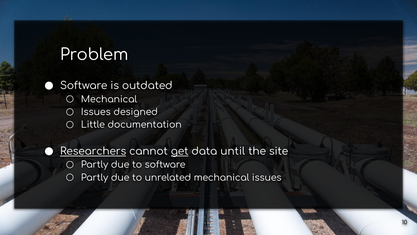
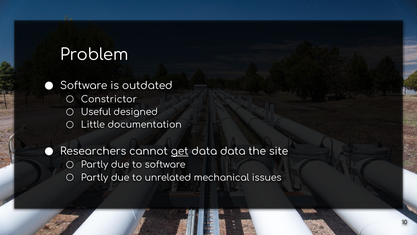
Mechanical at (109, 99): Mechanical -> Constrictor
Issues at (96, 112): Issues -> Useful
Researchers underline: present -> none
data until: until -> data
